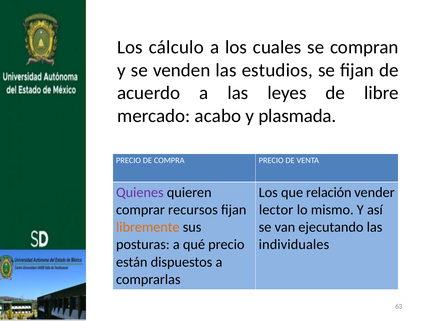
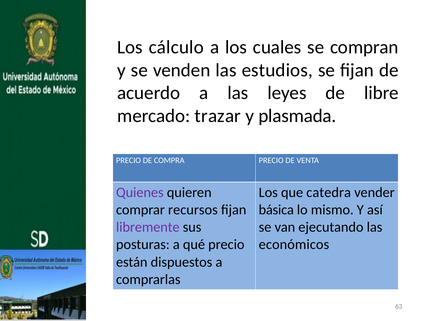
acabo: acabo -> trazar
relación: relación -> catedra
lector: lector -> básica
libremente colour: orange -> purple
individuales: individuales -> económicos
